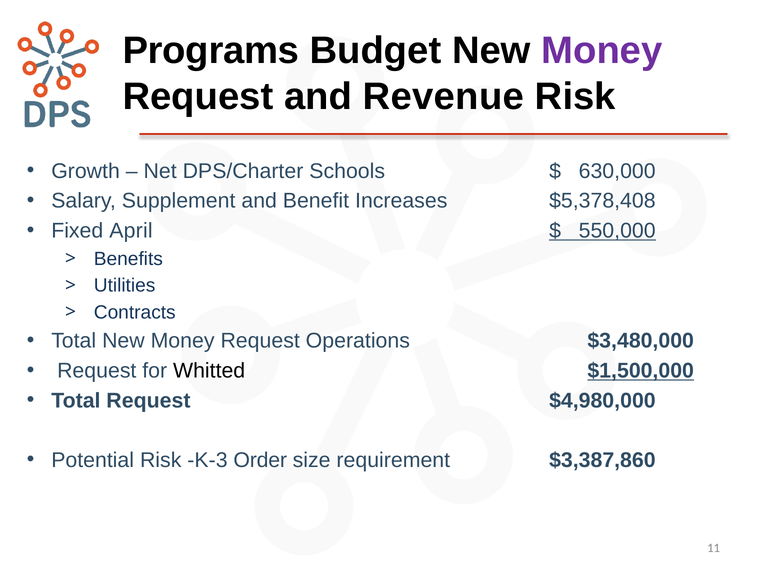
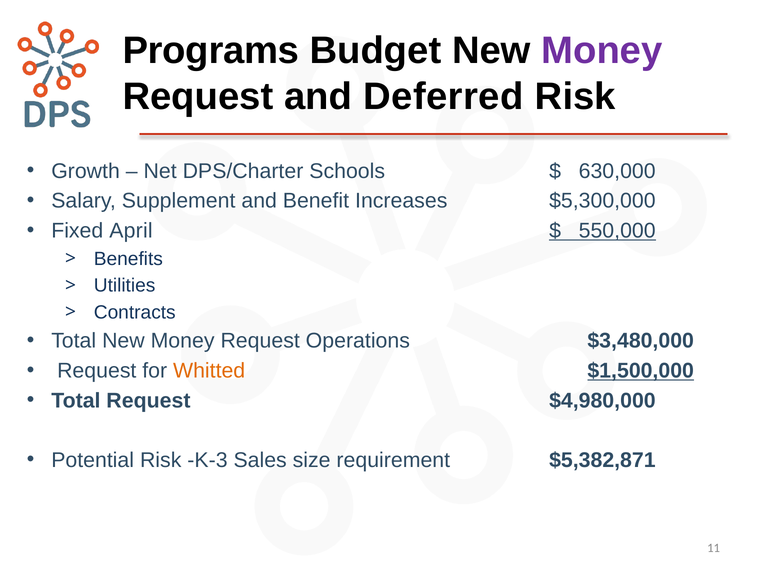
Revenue: Revenue -> Deferred
$5,378,408: $5,378,408 -> $5,300,000
Whitted colour: black -> orange
Order: Order -> Sales
$3,387,860: $3,387,860 -> $5,382,871
